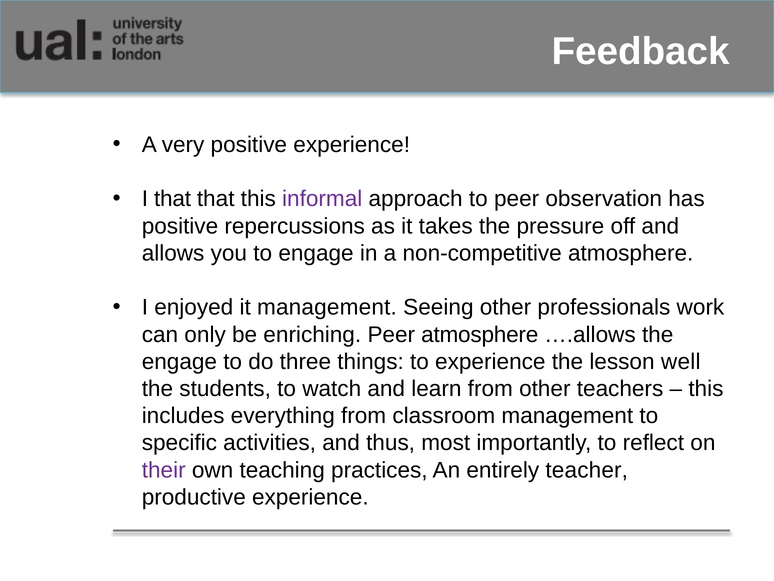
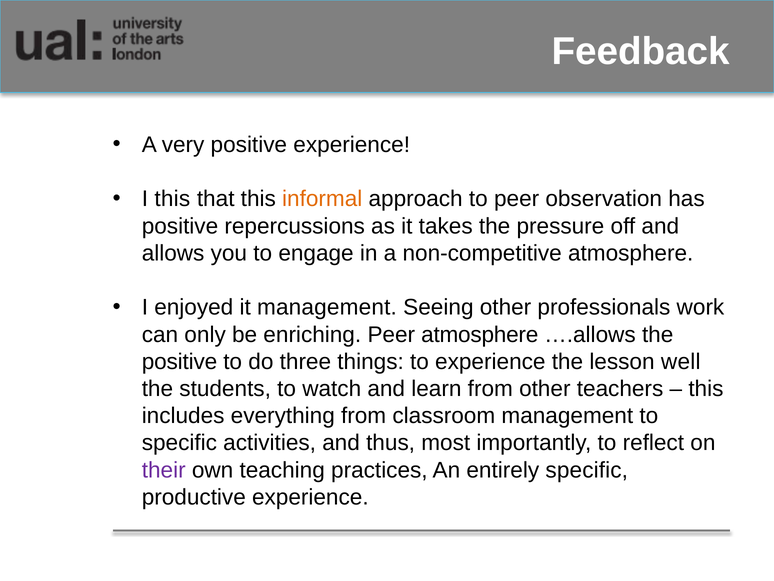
I that: that -> this
informal colour: purple -> orange
engage at (179, 361): engage -> positive
entirely teacher: teacher -> specific
